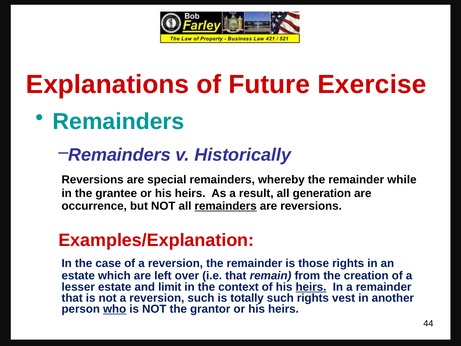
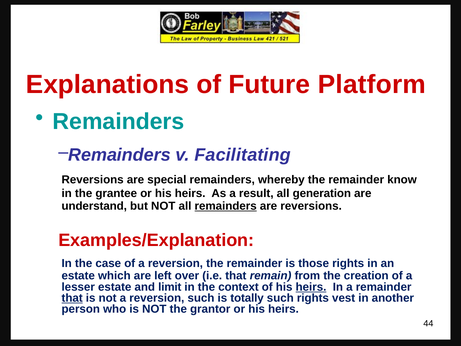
Exercise: Exercise -> Platform
Historically: Historically -> Facilitating
while: while -> know
occurrence: occurrence -> understand
that at (72, 298) underline: none -> present
who underline: present -> none
